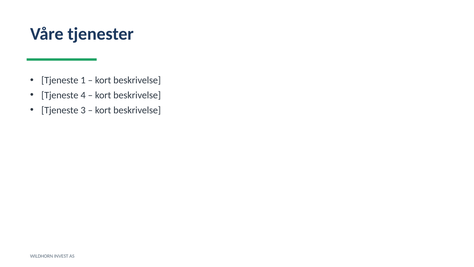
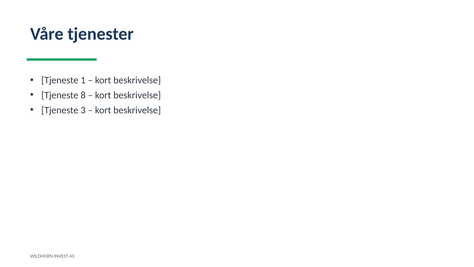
4: 4 -> 8
